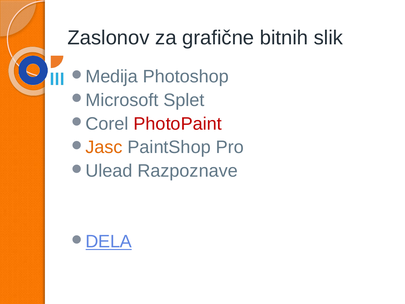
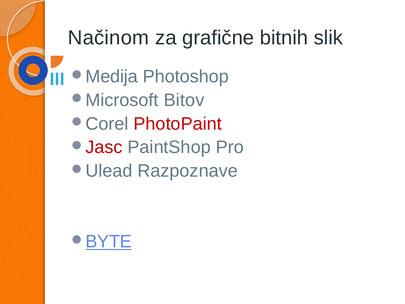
Zaslonov: Zaslonov -> Načinom
Splet: Splet -> Bitov
Jasc colour: orange -> red
DELA: DELA -> BYTE
